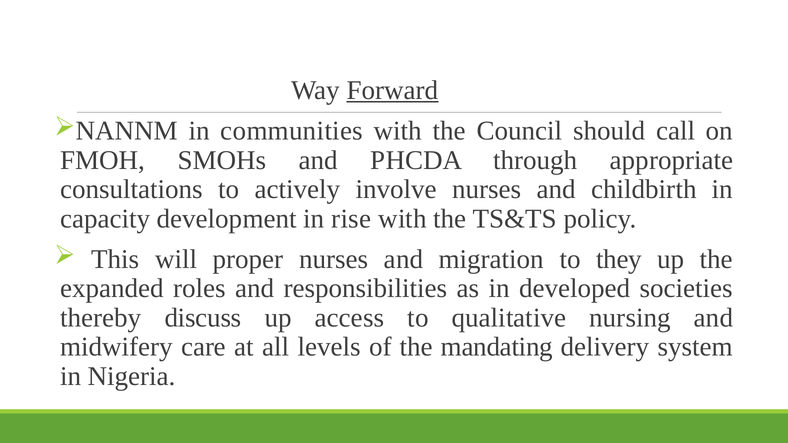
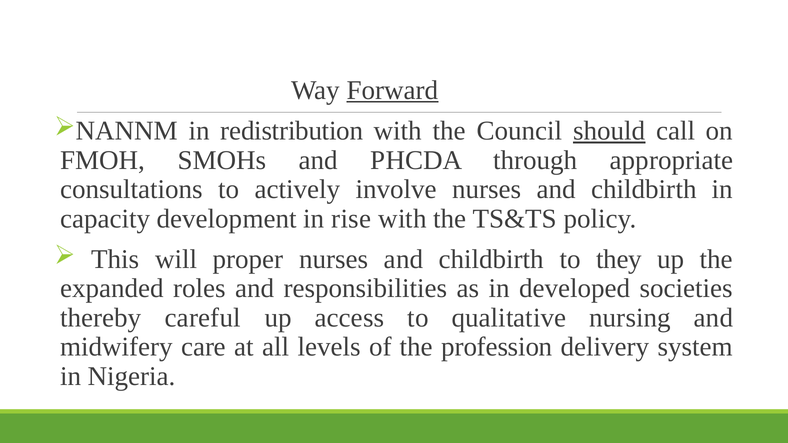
communities: communities -> redistribution
should underline: none -> present
migration at (491, 259): migration -> childbirth
discuss: discuss -> careful
mandating: mandating -> profession
